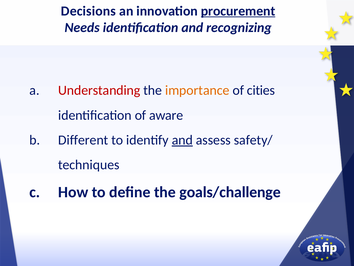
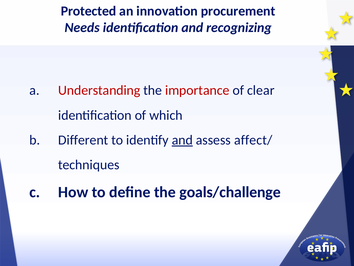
Decisions: Decisions -> Protected
procurement underline: present -> none
importance colour: orange -> red
cities: cities -> clear
aware: aware -> which
safety/: safety/ -> affect/
